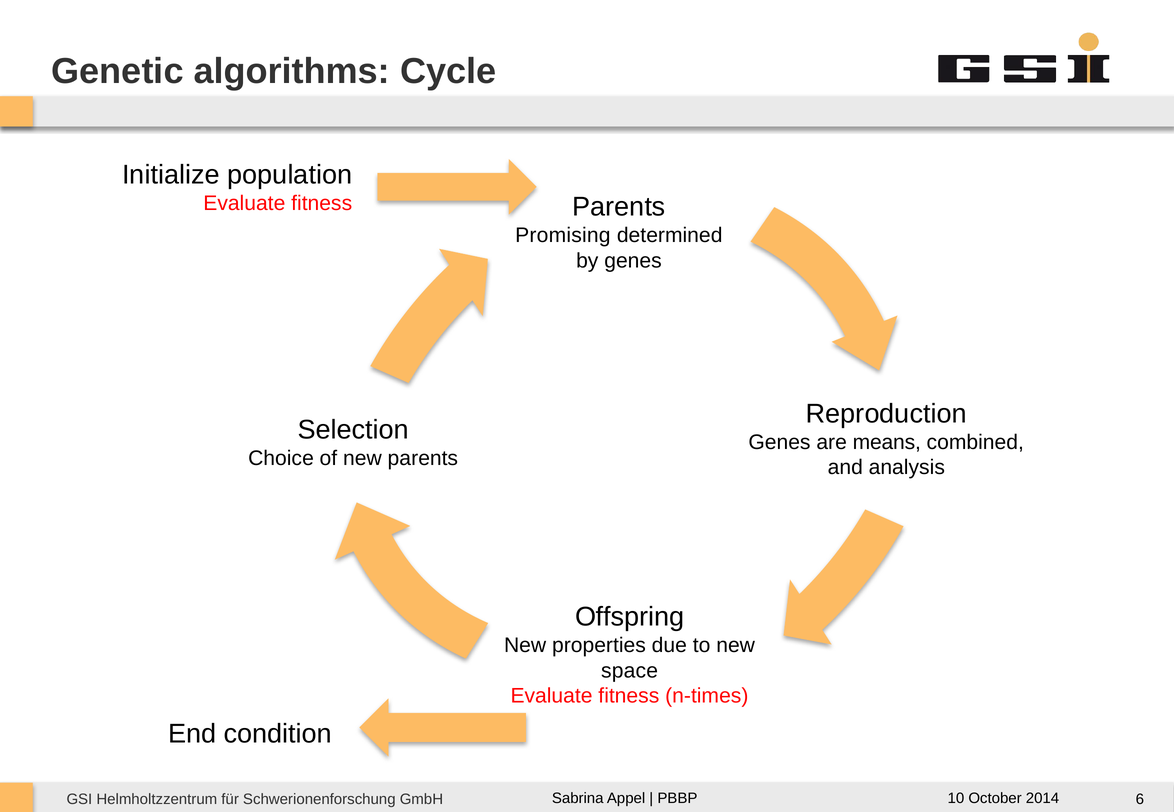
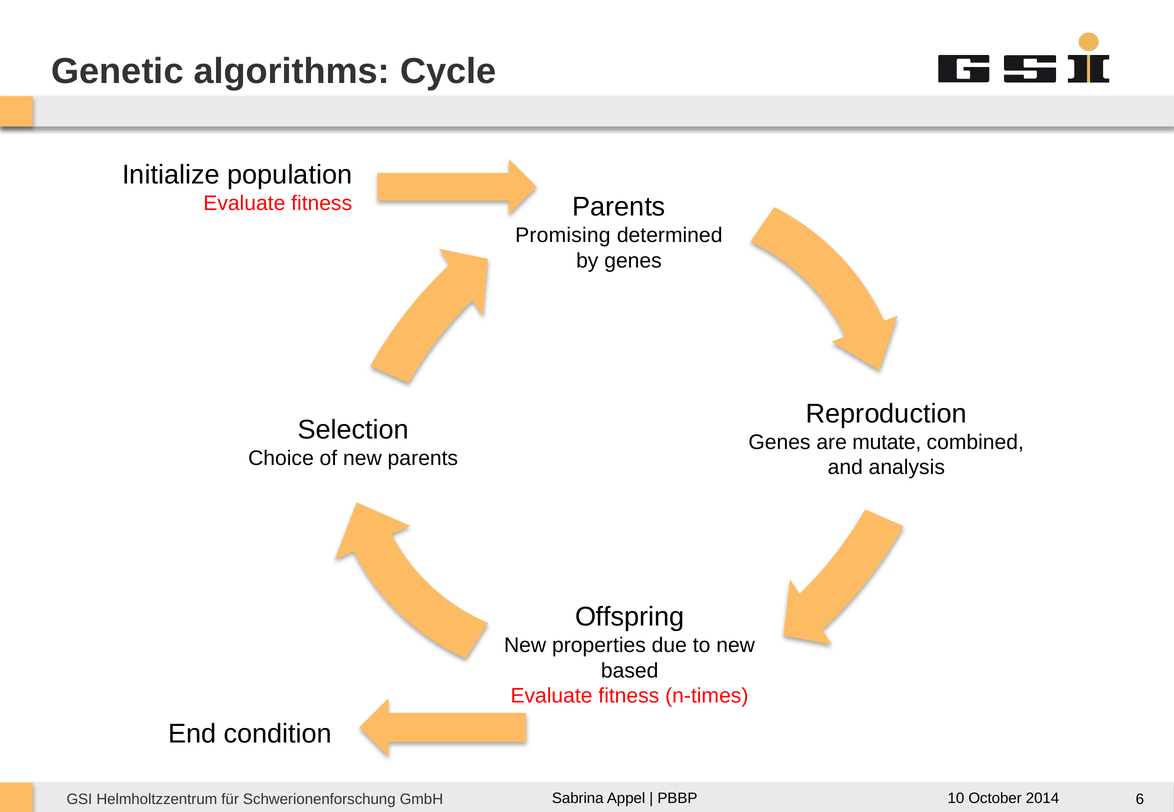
means: means -> mutate
space: space -> based
